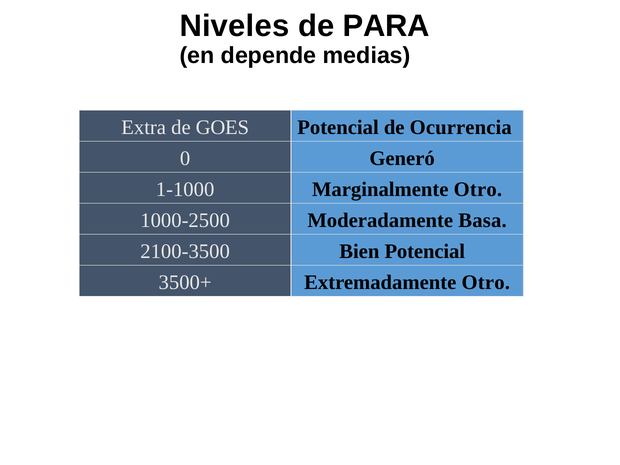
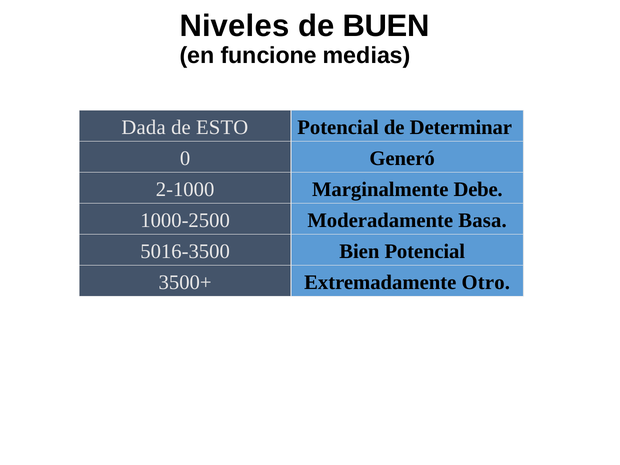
PARA: PARA -> BUEN
depende: depende -> funcione
Extra: Extra -> Dada
GOES: GOES -> ESTO
Ocurrencia: Ocurrencia -> Determinar
1-1000: 1-1000 -> 2-1000
Marginalmente Otro: Otro -> Debe
2100-3500: 2100-3500 -> 5016-3500
